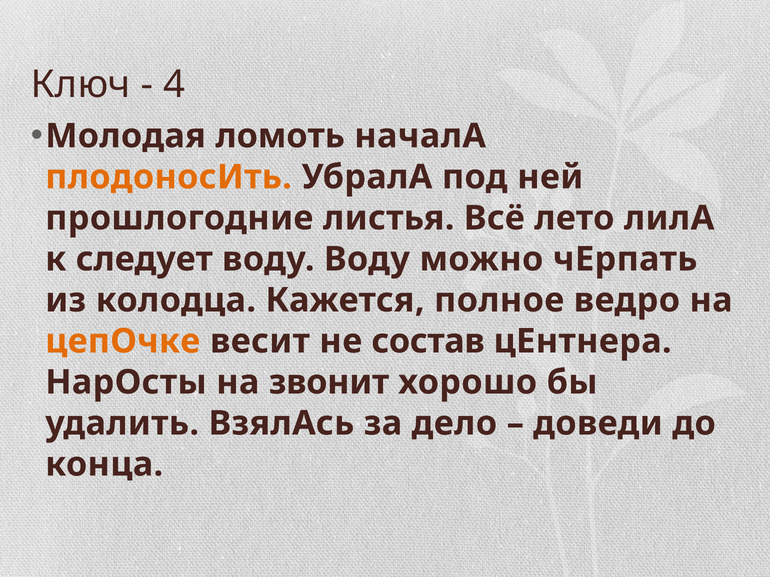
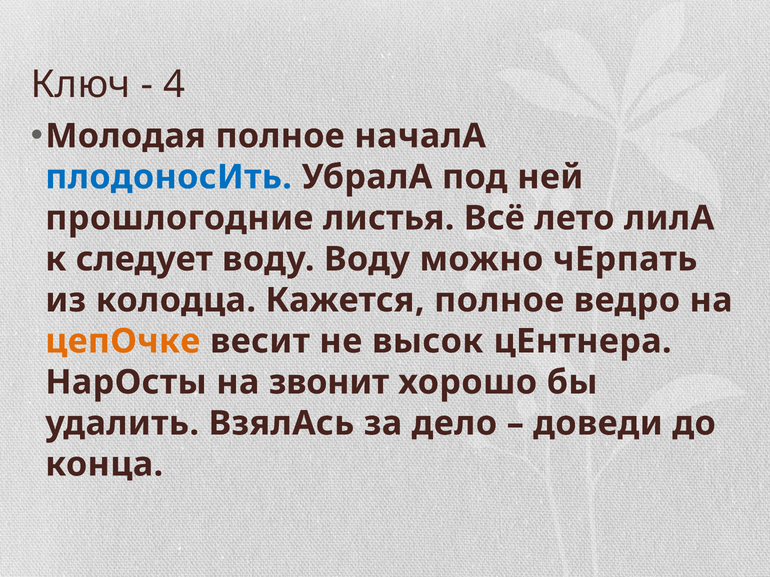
Молодая ломоть: ломоть -> полное
плодоносИть colour: orange -> blue
состав: состав -> высок
